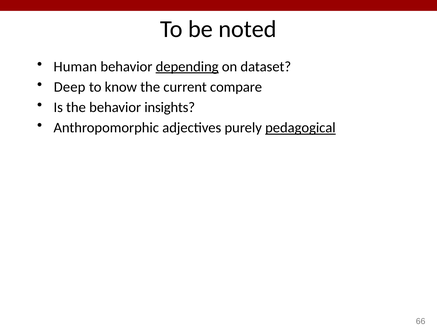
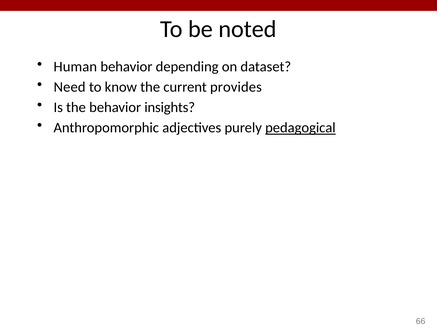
depending underline: present -> none
Deep: Deep -> Need
compare: compare -> provides
